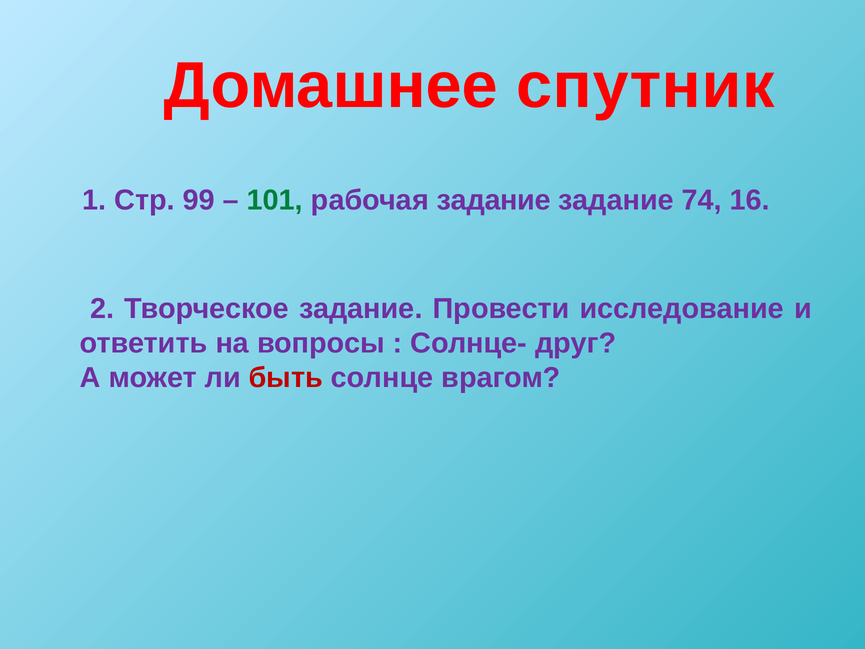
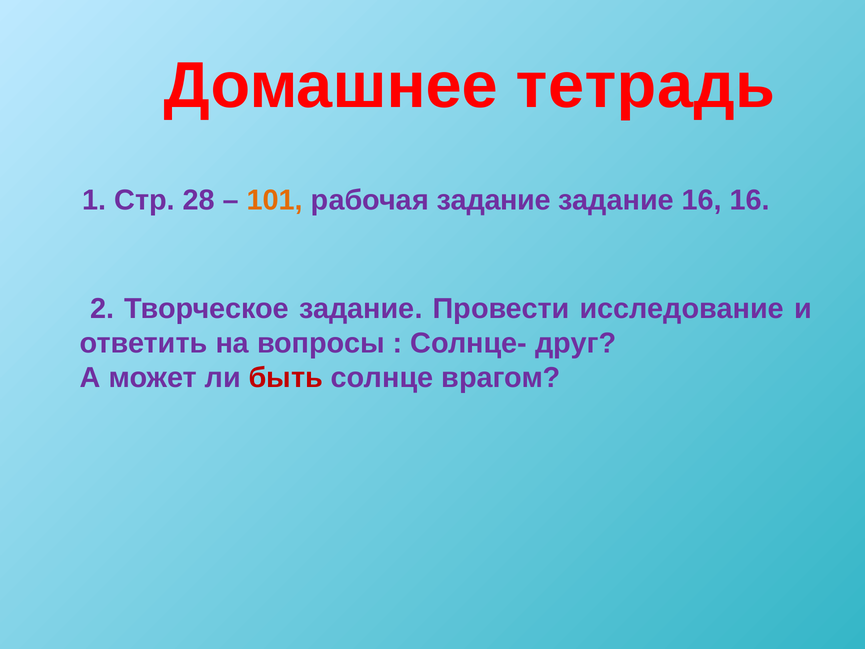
спутник: спутник -> тетрадь
99: 99 -> 28
101 colour: green -> orange
задание 74: 74 -> 16
